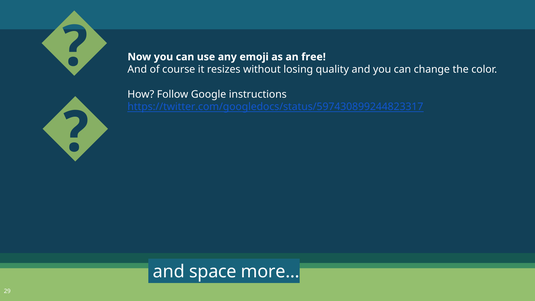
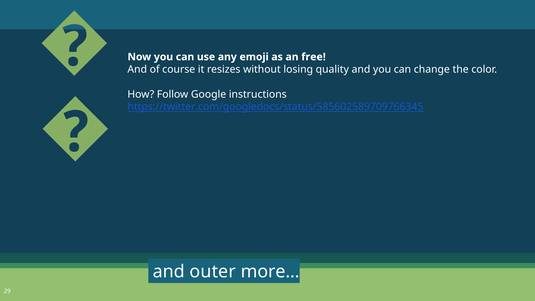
https://twitter.com/googledocs/status/597430899244823317: https://twitter.com/googledocs/status/597430899244823317 -> https://twitter.com/googledocs/status/585602589709766345
space: space -> outer
